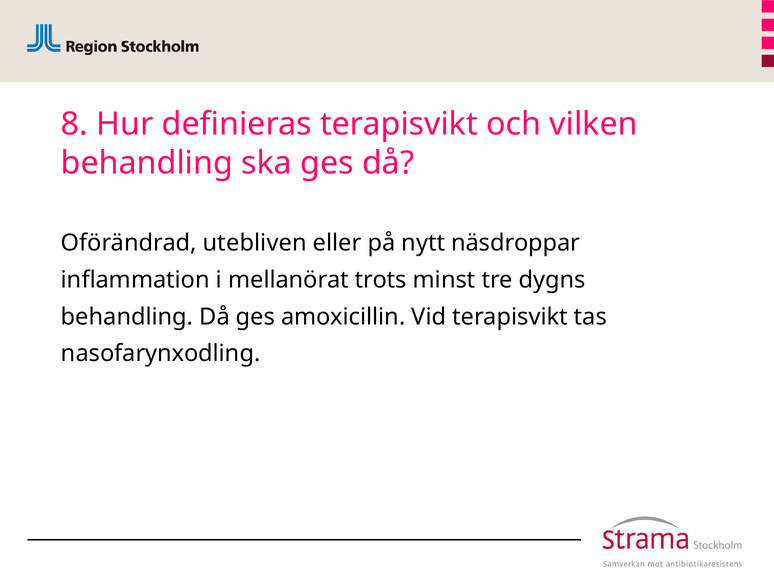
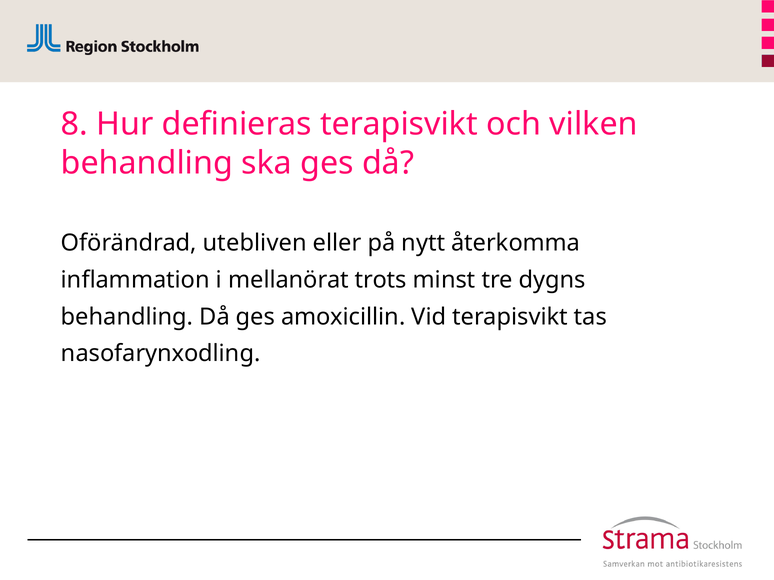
näsdroppar: näsdroppar -> återkomma
